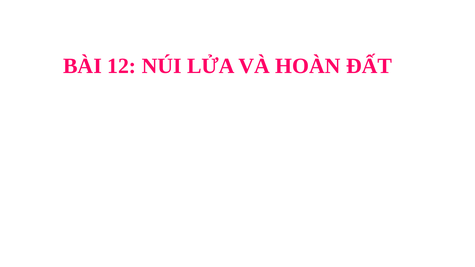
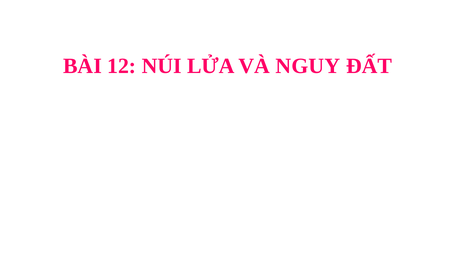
HOÀN: HOÀN -> NGUY
